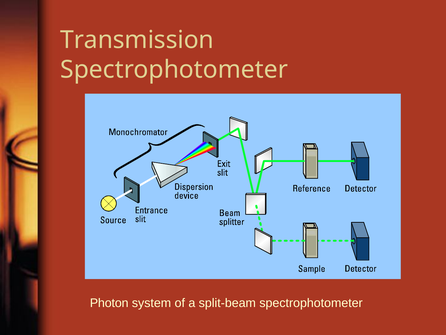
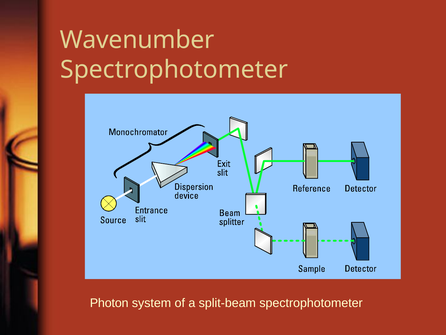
Transmission: Transmission -> Wavenumber
